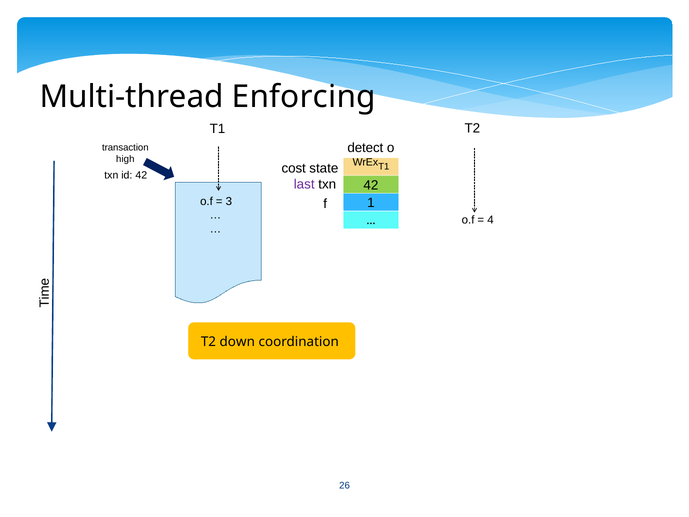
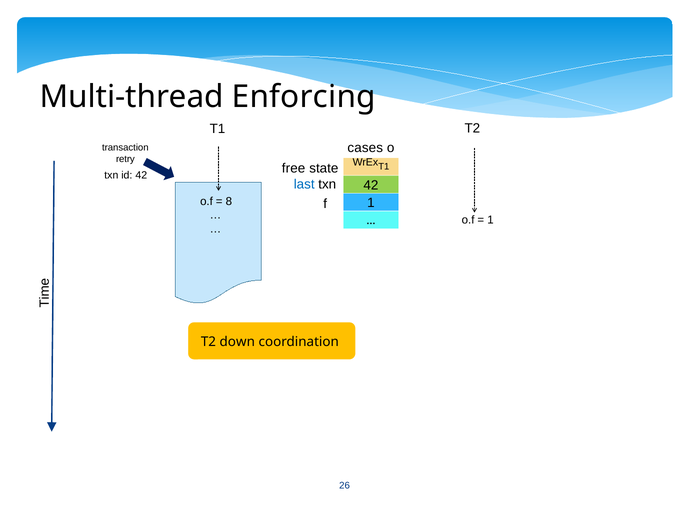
detect: detect -> cases
high: high -> retry
cost: cost -> free
last colour: purple -> blue
3: 3 -> 8
4 at (490, 220): 4 -> 1
